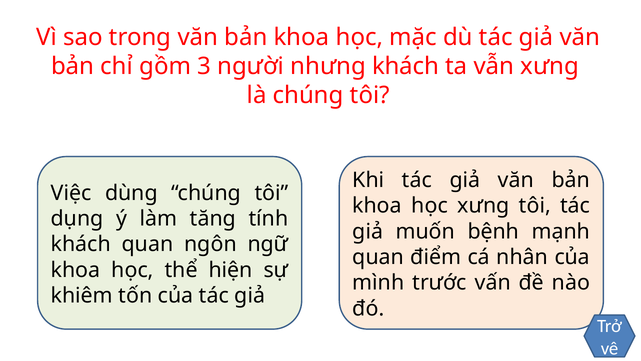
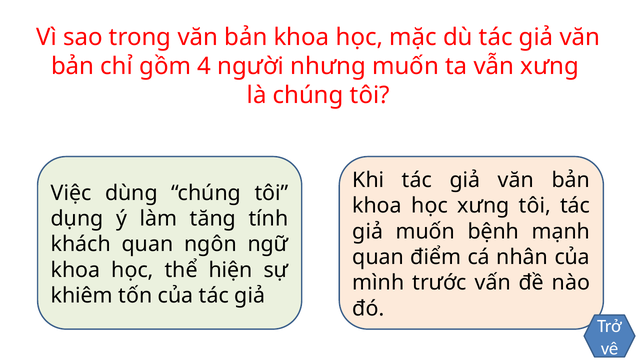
3: 3 -> 4
nhưng khách: khách -> muốn
